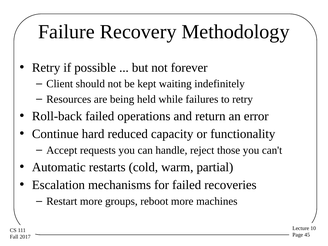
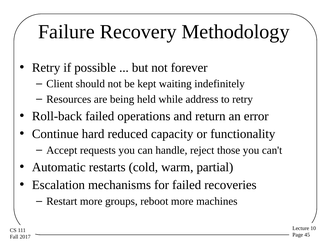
failures: failures -> address
